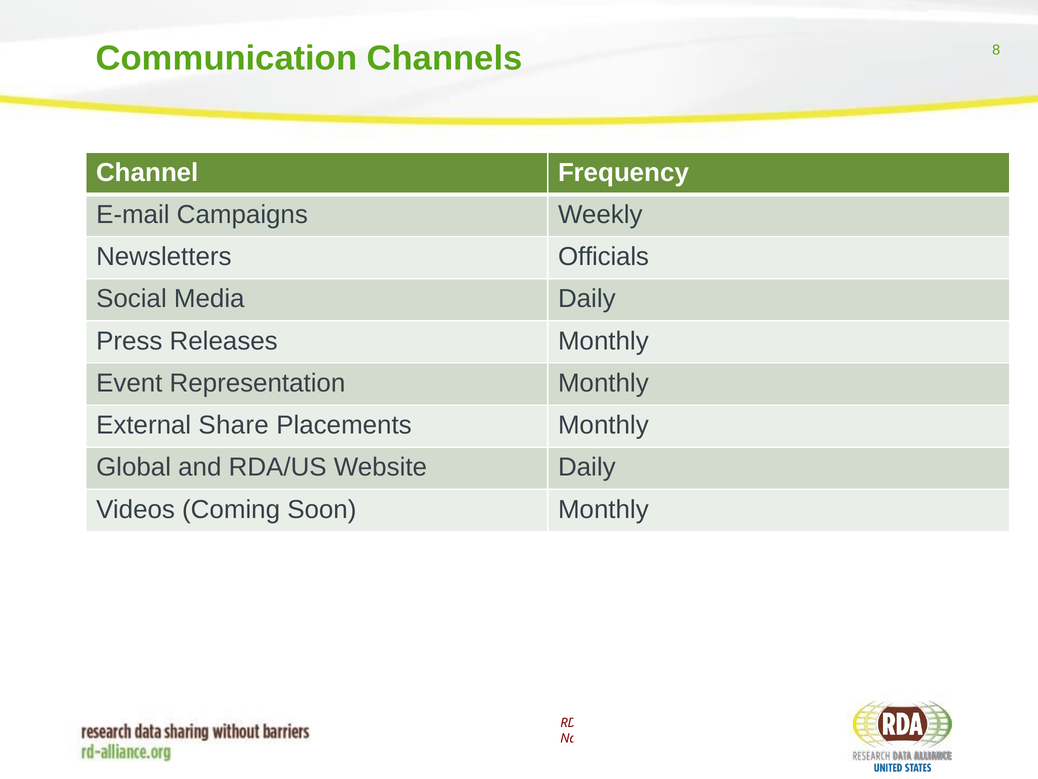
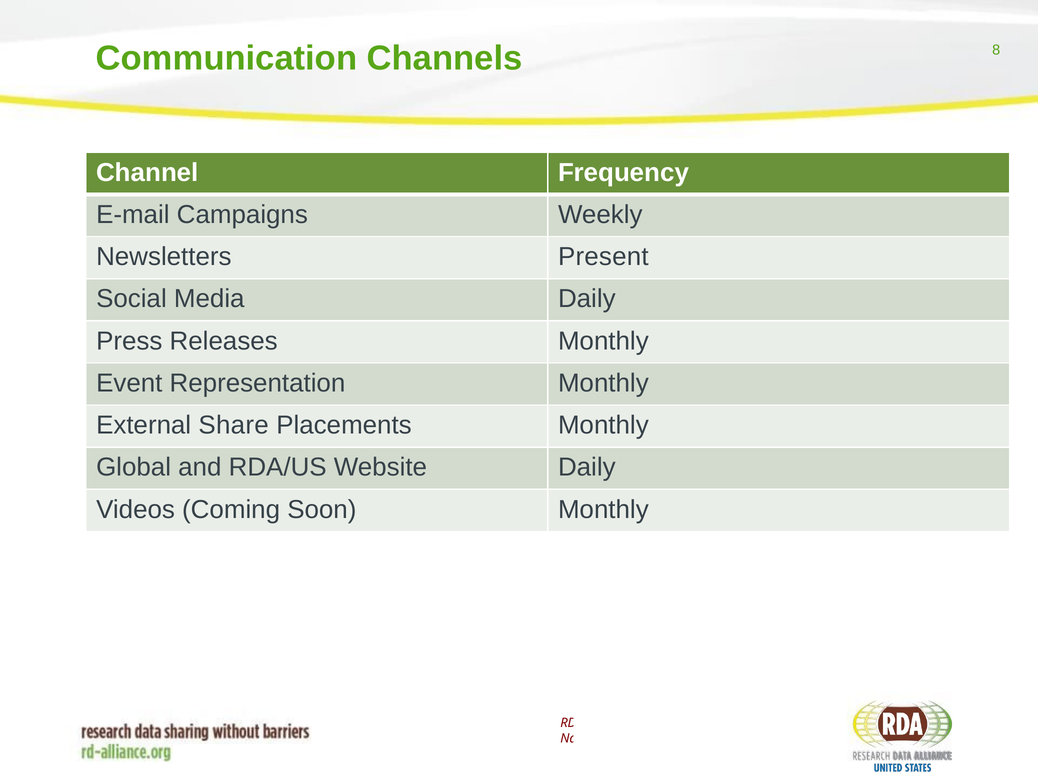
Officials: Officials -> Present
